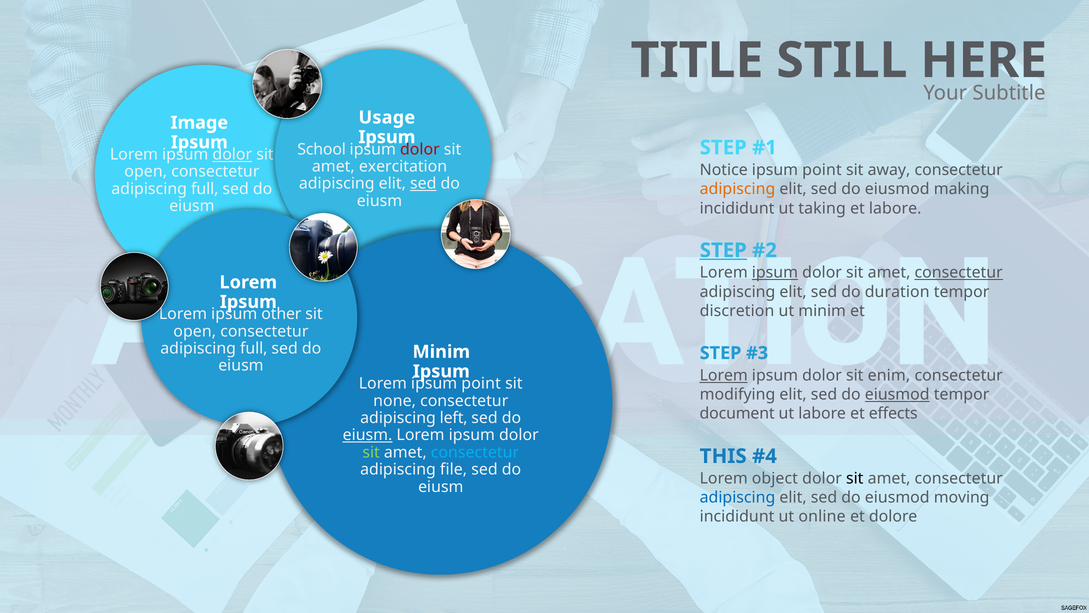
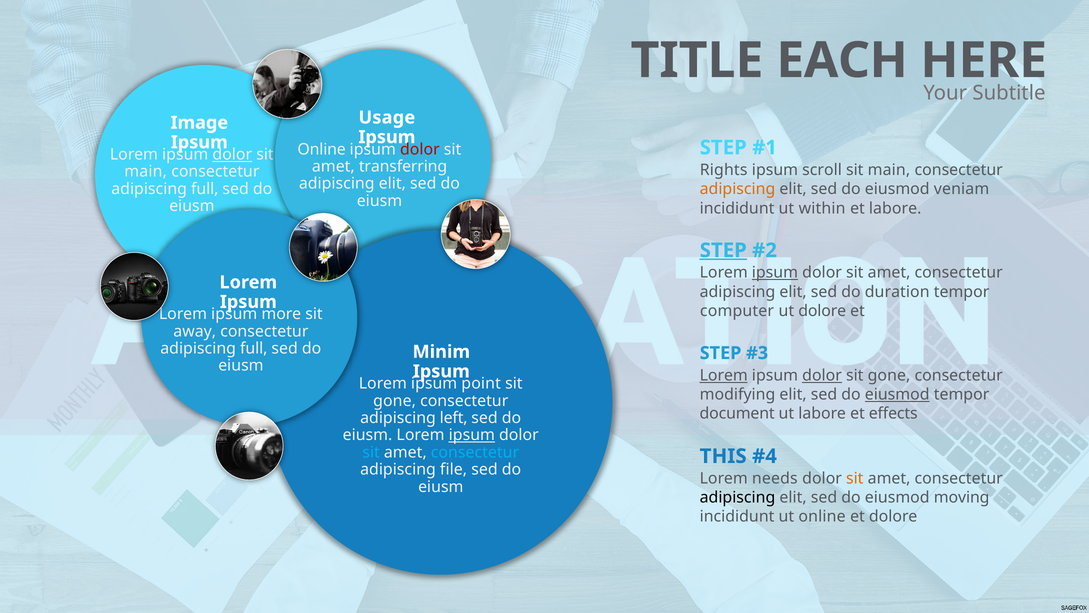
STILL: STILL -> EACH
School at (322, 149): School -> Online
exercitation: exercitation -> transferring
Notice: Notice -> Rights
point at (822, 170): point -> scroll
away at (889, 170): away -> main
open at (146, 172): open -> main
sed at (423, 184) underline: present -> none
making: making -> veniam
taking: taking -> within
consectetur at (959, 273) underline: present -> none
discretion: discretion -> computer
ut minim: minim -> dolore
other: other -> more
open at (195, 331): open -> away
dolor at (822, 375) underline: none -> present
enim at (889, 375): enim -> gone
none at (395, 401): none -> gone
eiusm at (368, 435) underline: present -> none
ipsum at (472, 435) underline: none -> present
sit at (371, 452) colour: light green -> light blue
object: object -> needs
sit at (855, 478) colour: black -> orange
adipiscing at (738, 497) colour: blue -> black
